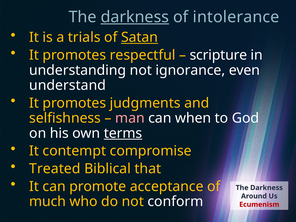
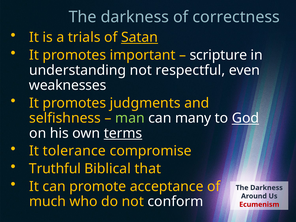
darkness at (135, 17) underline: present -> none
intolerance: intolerance -> correctness
respectful: respectful -> important
ignorance: ignorance -> respectful
understand: understand -> weaknesses
man colour: pink -> light green
when: when -> many
God underline: none -> present
contempt: contempt -> tolerance
Treated: Treated -> Truthful
